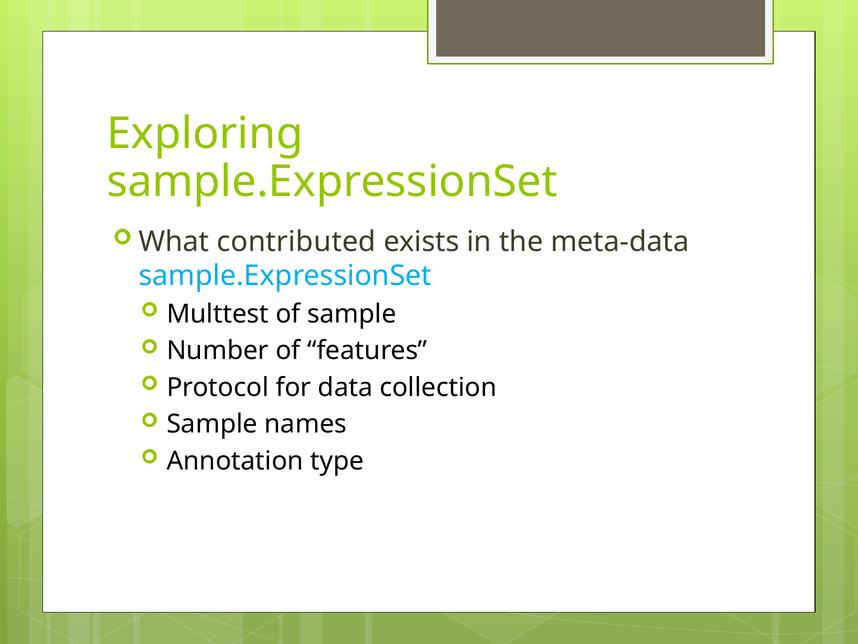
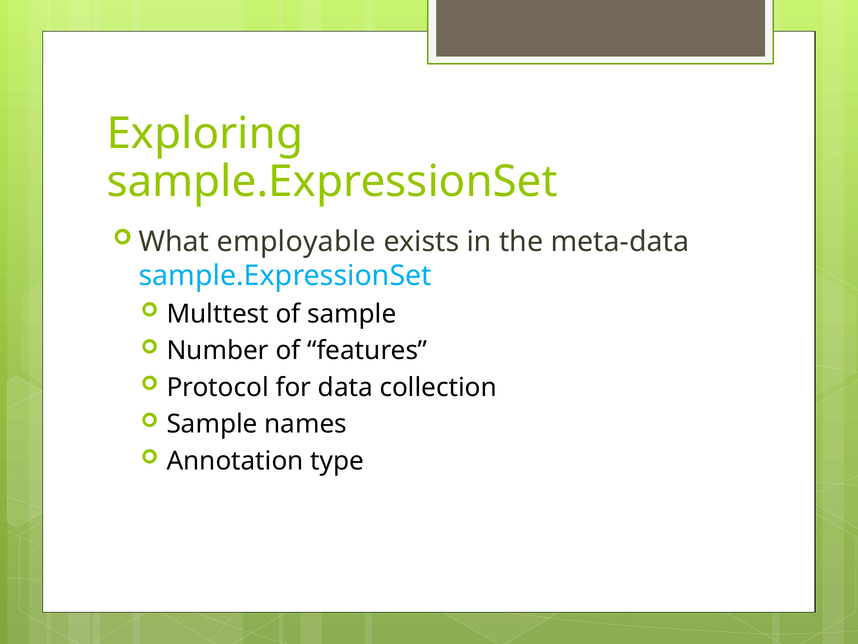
contributed: contributed -> employable
